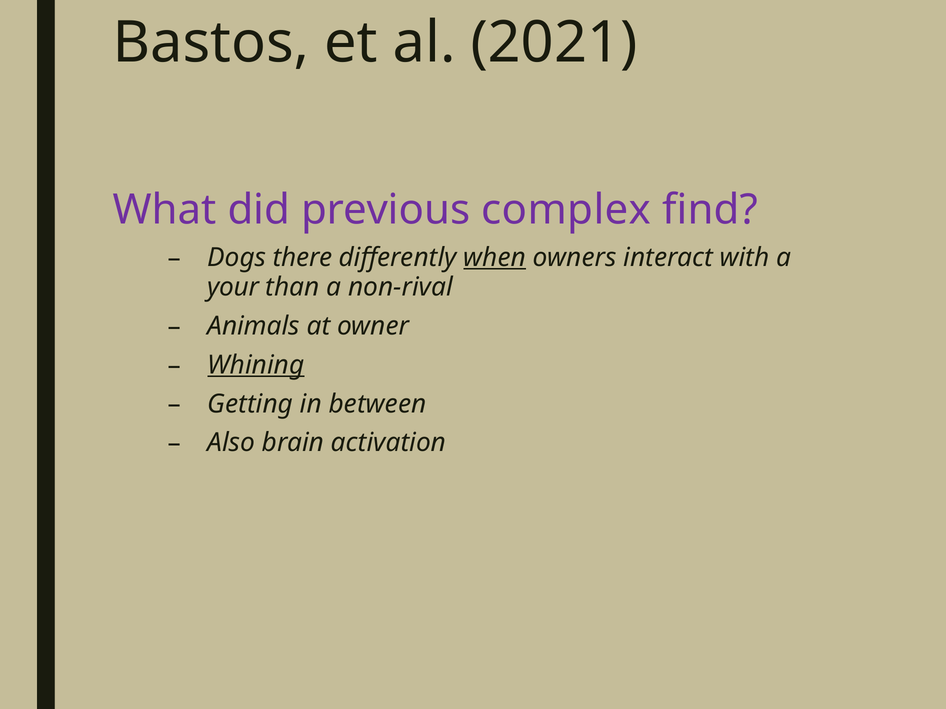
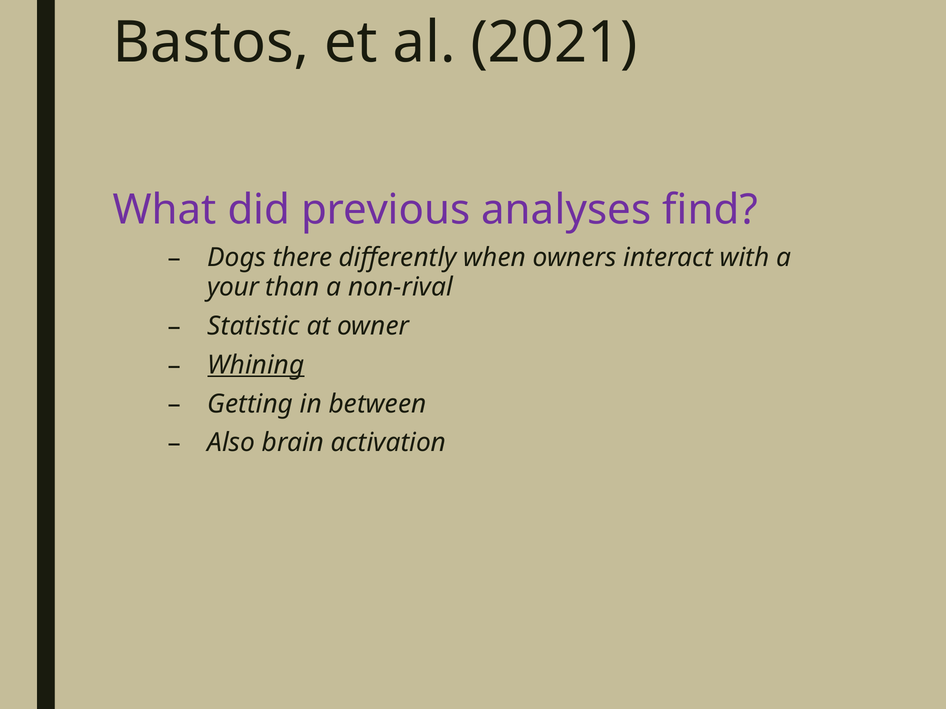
complex: complex -> analyses
when underline: present -> none
Animals: Animals -> Statistic
